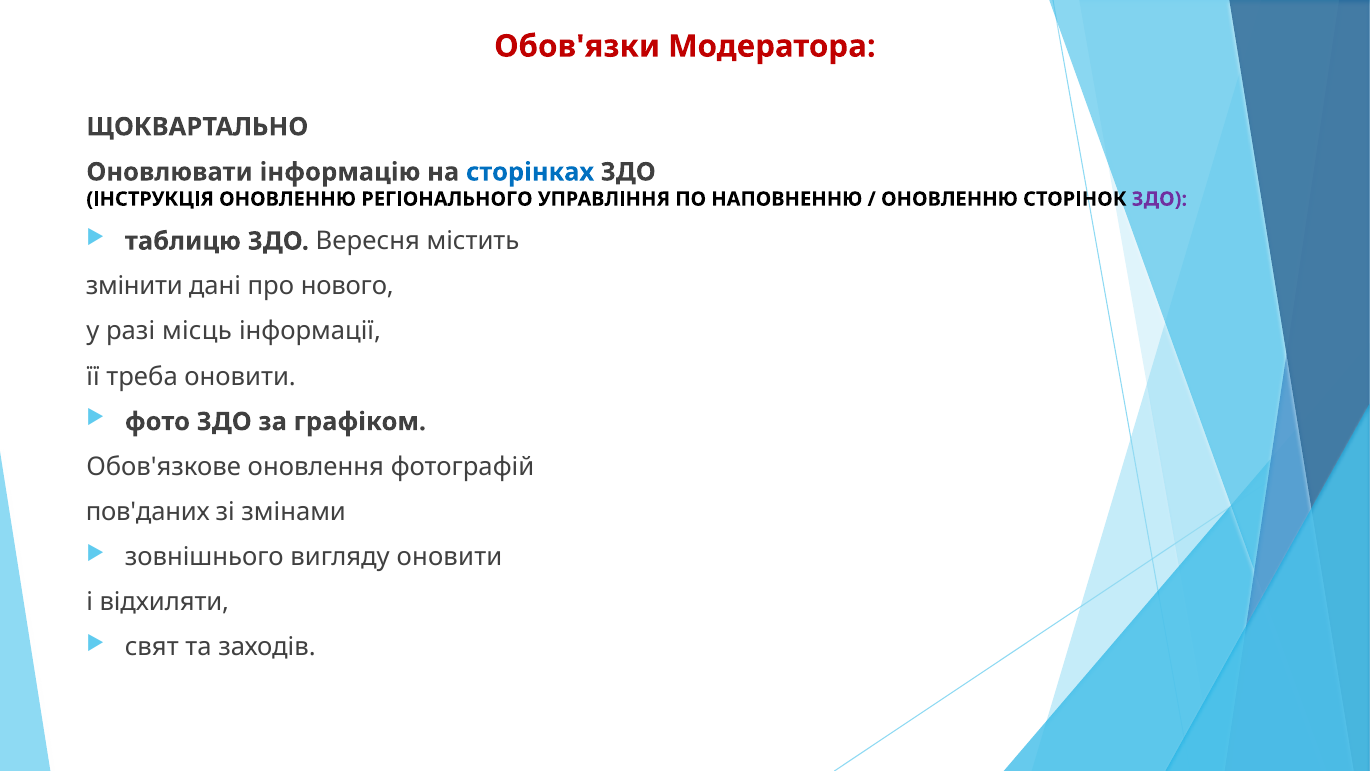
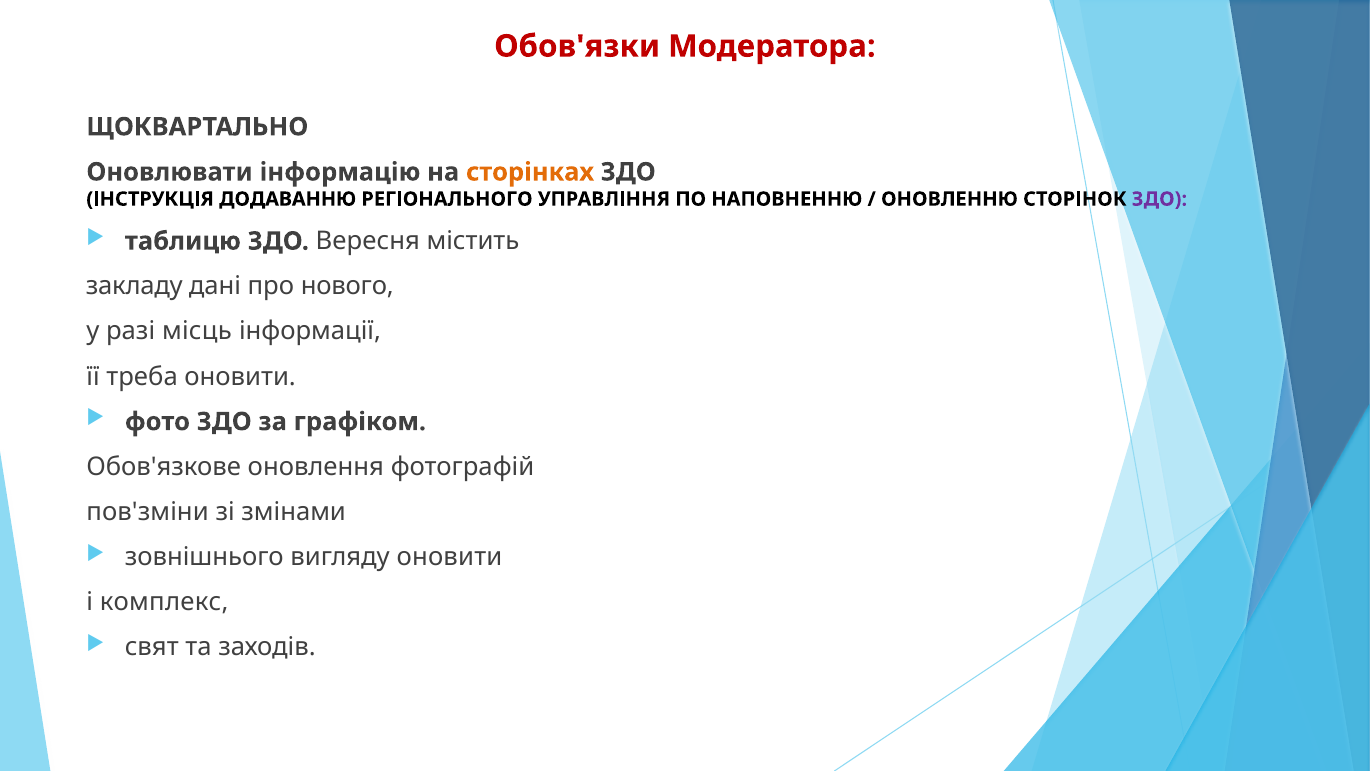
сторінках colour: blue -> orange
ІНСТРУКЦІЯ ОНОВЛЕННЮ: ОНОВЛЕННЮ -> ДОДАВАННЮ
змінити: змінити -> закладу
пов'даних: пов'даних -> пов'зміни
відхиляти: відхиляти -> комплекс
